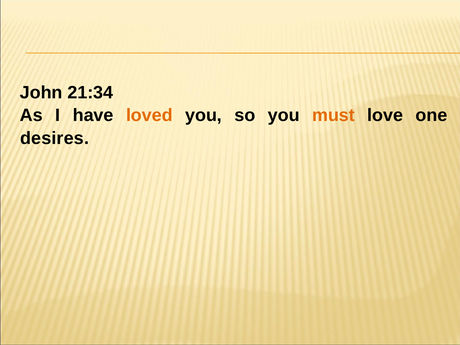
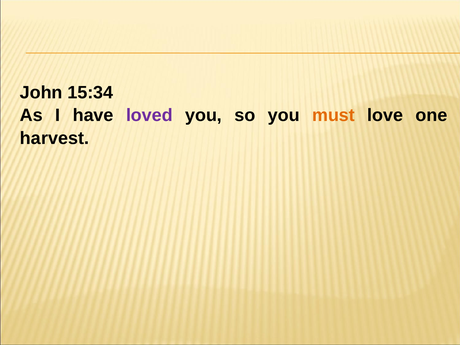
21:34: 21:34 -> 15:34
loved colour: orange -> purple
desires: desires -> harvest
